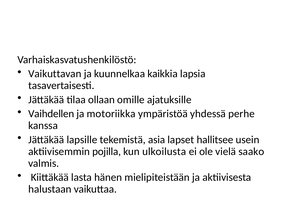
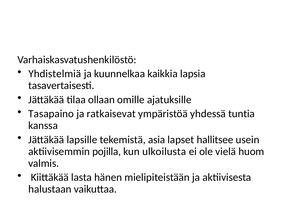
Vaikuttavan: Vaikuttavan -> Yhdistelmiä
Vaihdellen: Vaihdellen -> Tasapaino
motoriikka: motoriikka -> ratkaisevat
perhe: perhe -> tuntia
saako: saako -> huom
